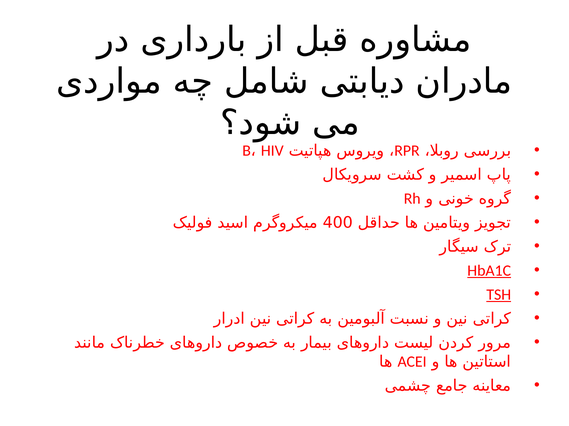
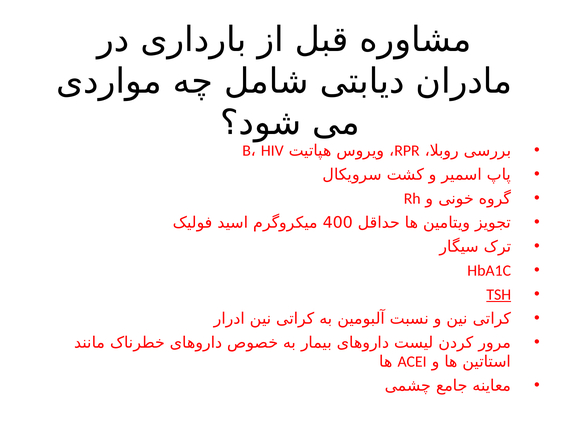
HbA1C underline: present -> none
